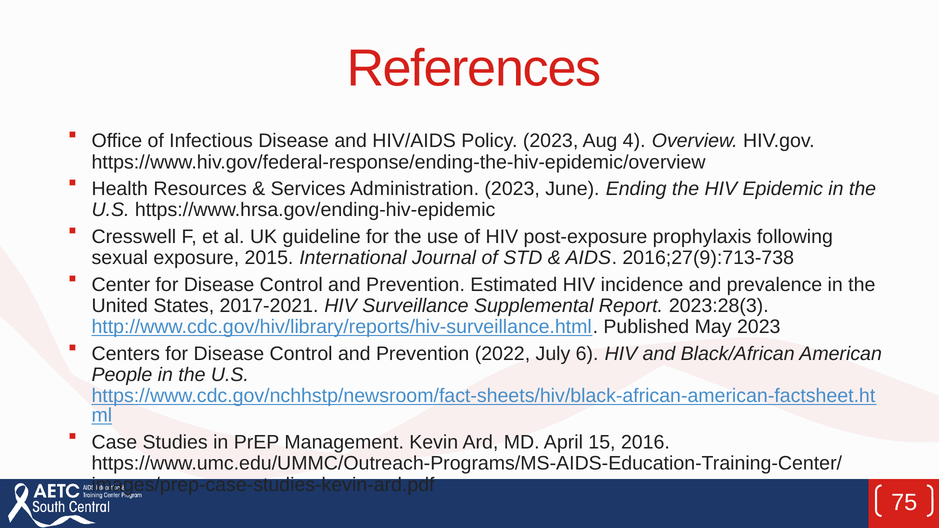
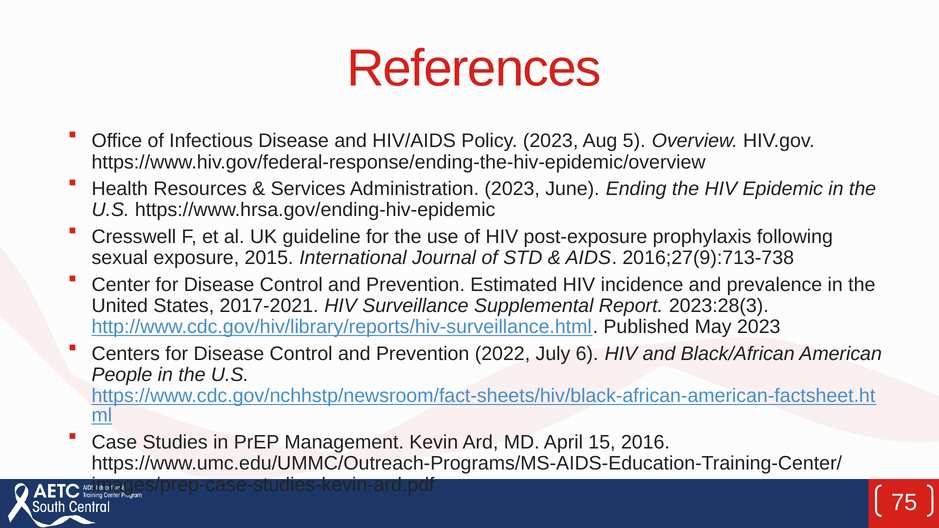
4: 4 -> 5
